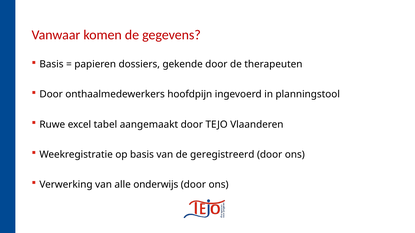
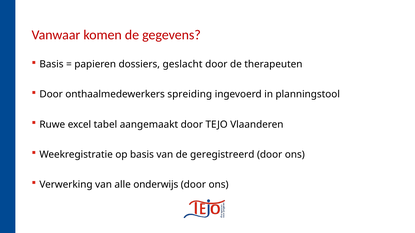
gekende: gekende -> geslacht
hoofdpijn: hoofdpijn -> spreiding
